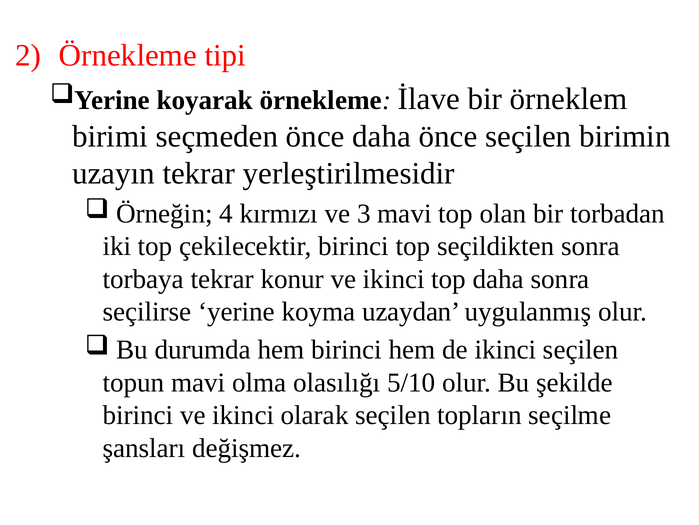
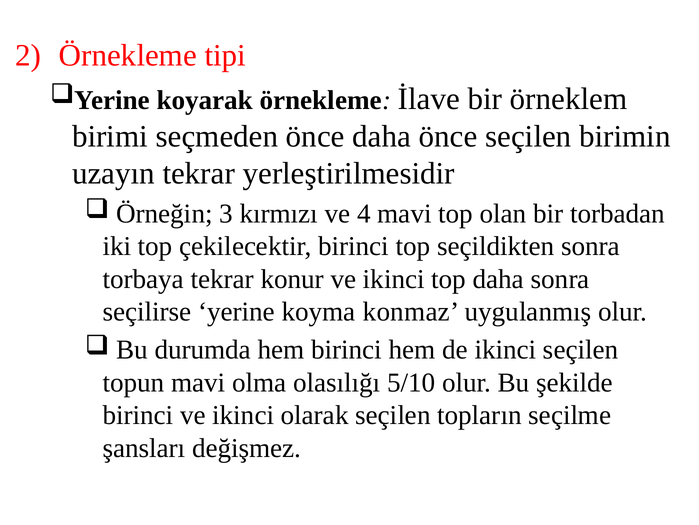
4: 4 -> 3
3: 3 -> 4
uzaydan: uzaydan -> konmaz
